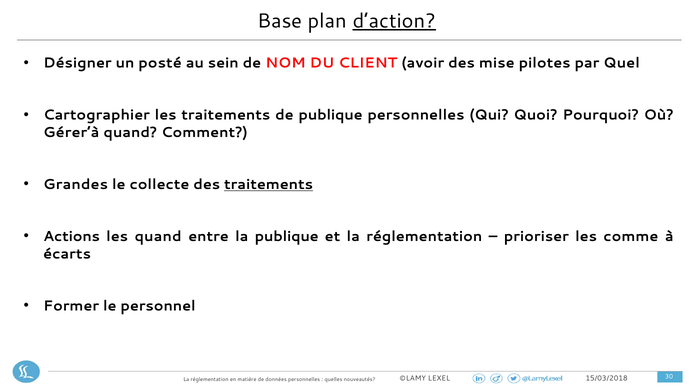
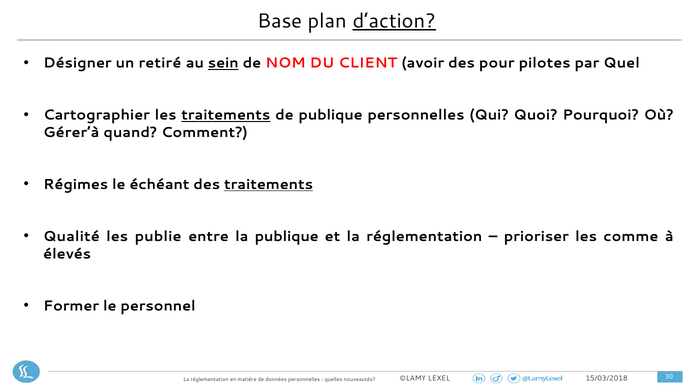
posté: posté -> retiré
sein underline: none -> present
mise: mise -> pour
traitements at (226, 115) underline: none -> present
Grandes: Grandes -> Régimes
collecte: collecte -> échéant
Actions: Actions -> Qualité
les quand: quand -> publie
écarts: écarts -> élevés
